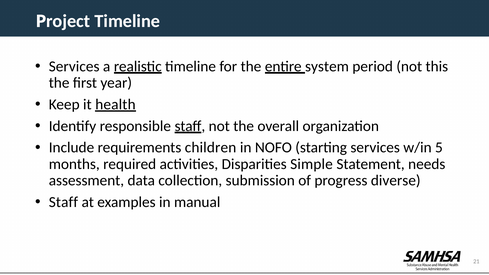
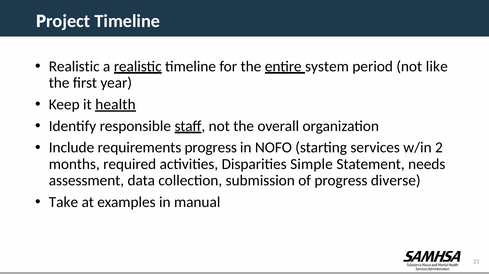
Services at (74, 66): Services -> Realistic
this: this -> like
requirements children: children -> progress
5: 5 -> 2
Staff at (63, 202): Staff -> Take
